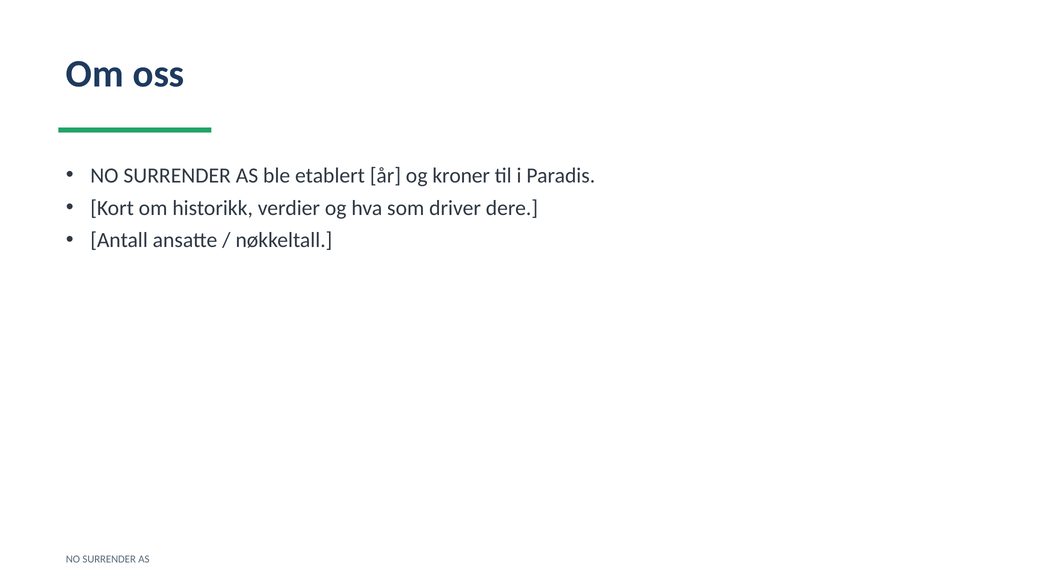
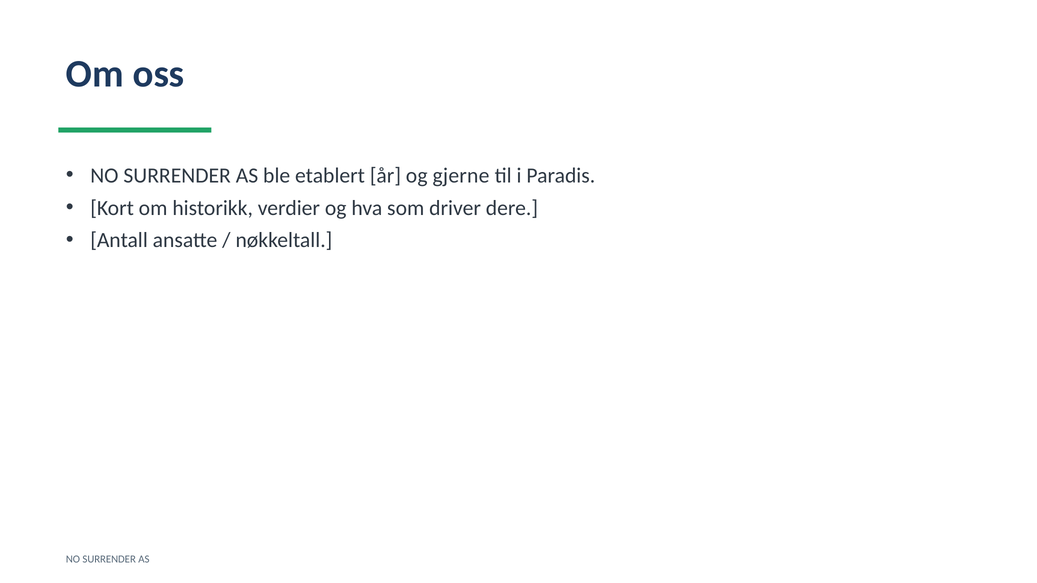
kroner: kroner -> gjerne
